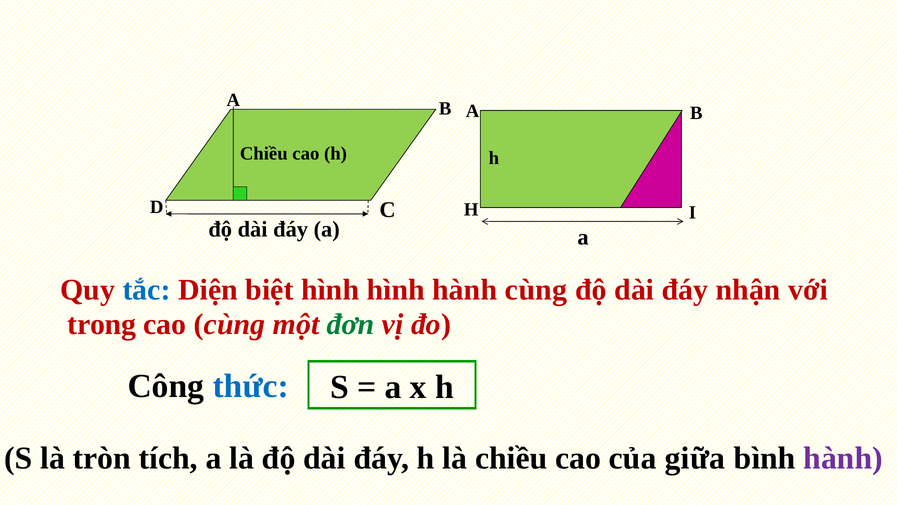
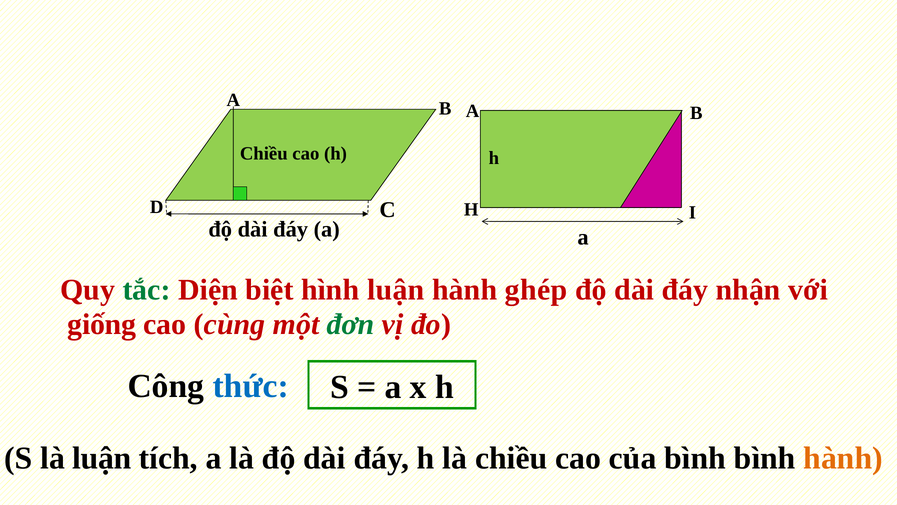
tắc colour: blue -> green
hình hình: hình -> luận
hành cùng: cùng -> ghép
trong: trong -> giống
là tròn: tròn -> luận
của giữa: giữa -> bình
hành at (843, 458) colour: purple -> orange
